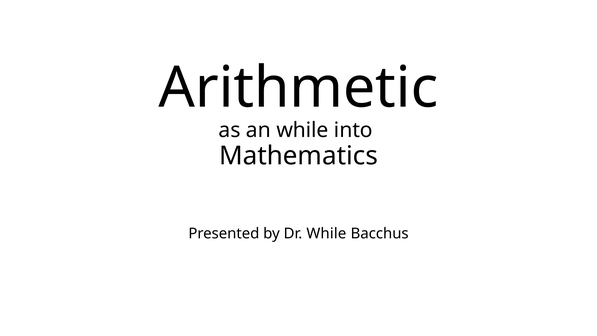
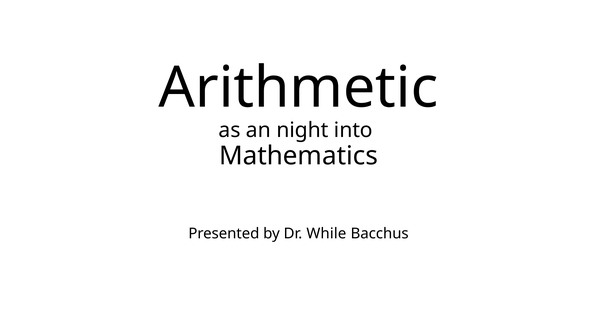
an while: while -> night
